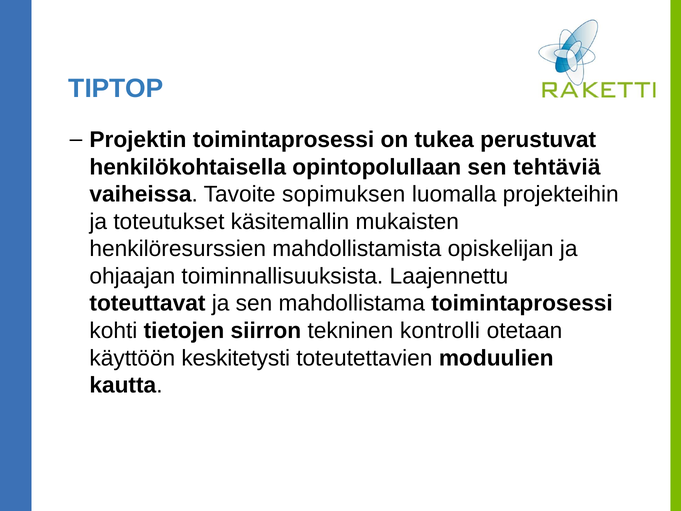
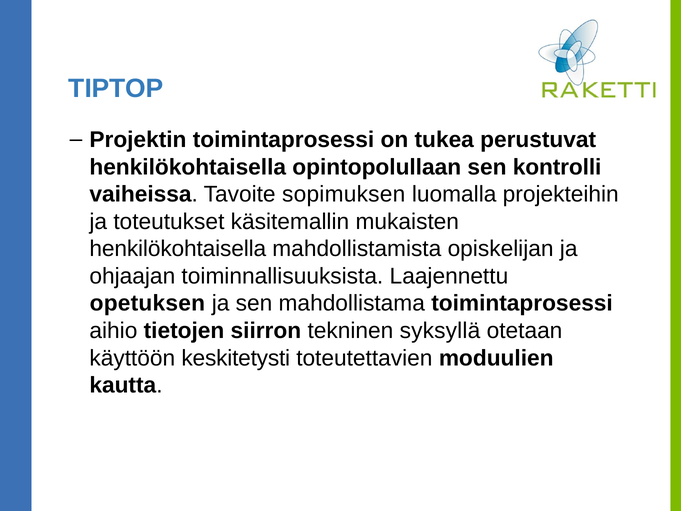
tehtäviä: tehtäviä -> kontrolli
henkilöresurssien at (178, 249): henkilöresurssien -> henkilökohtaisella
toteuttavat: toteuttavat -> opetuksen
kohti: kohti -> aihio
kontrolli: kontrolli -> syksyllä
